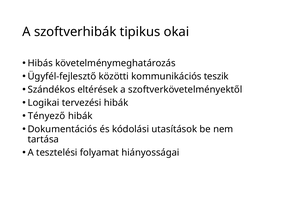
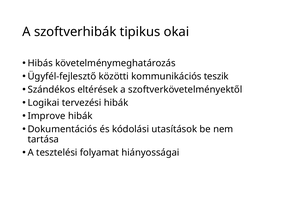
Tényező: Tényező -> Improve
